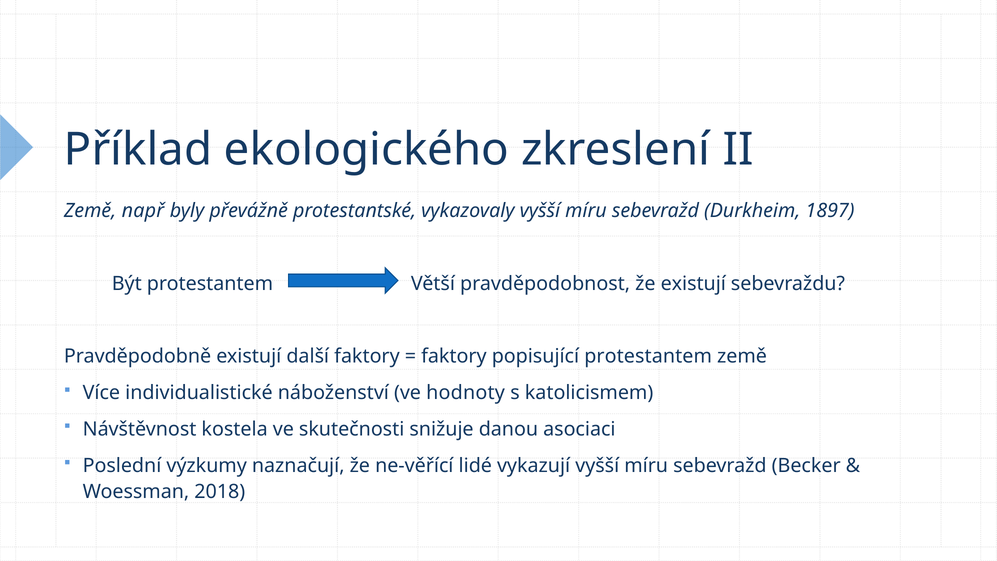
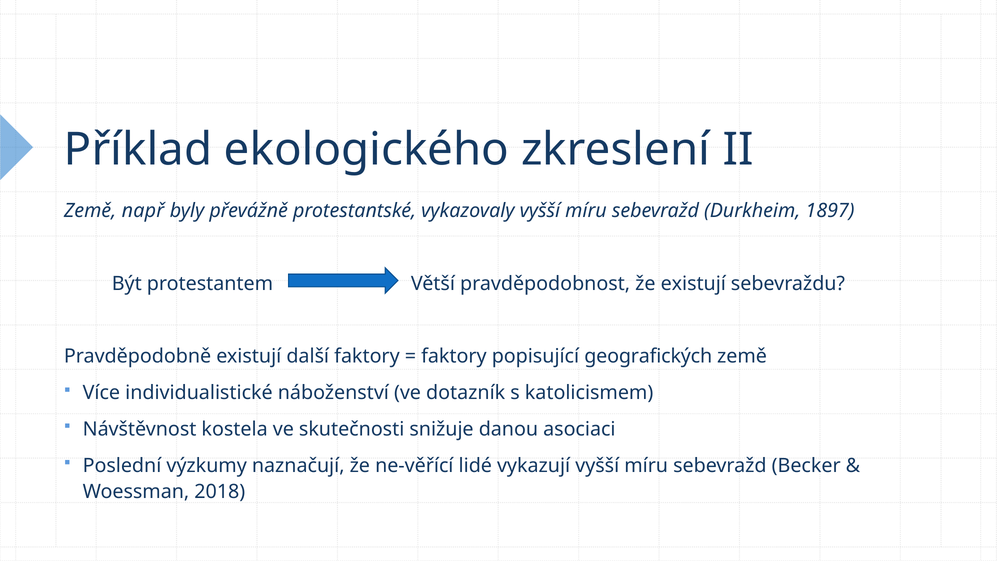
popisující protestantem: protestantem -> geografických
hodnoty: hodnoty -> dotazník
